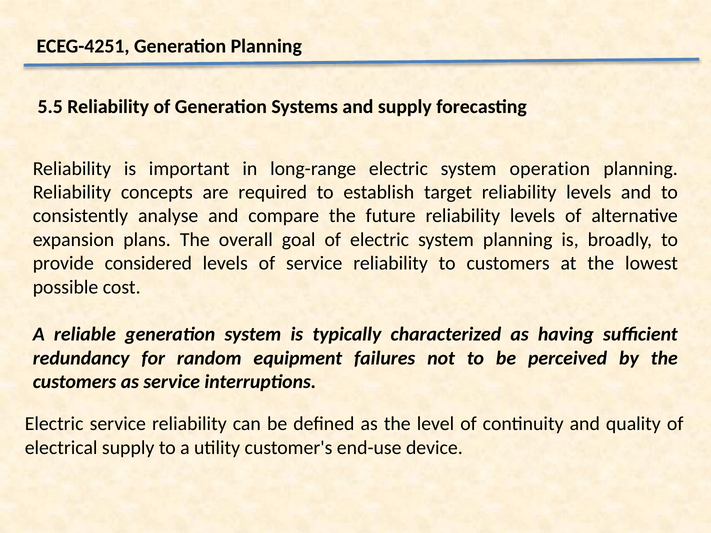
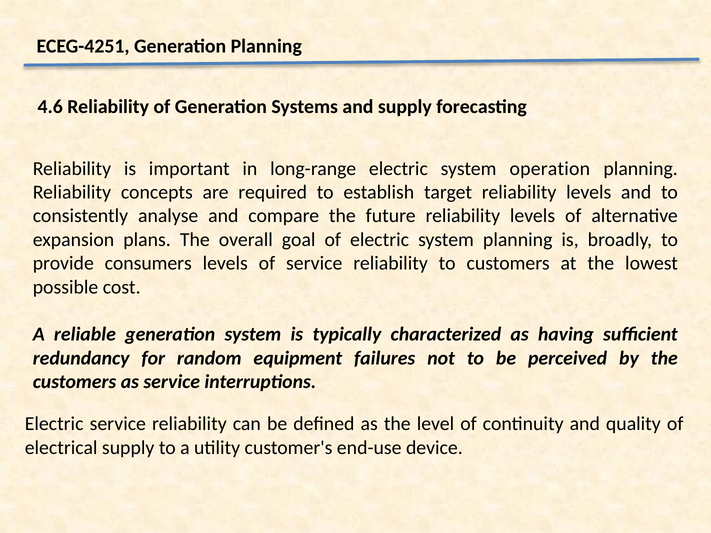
5.5: 5.5 -> 4.6
considered: considered -> consumers
